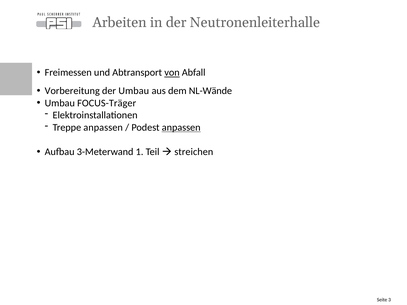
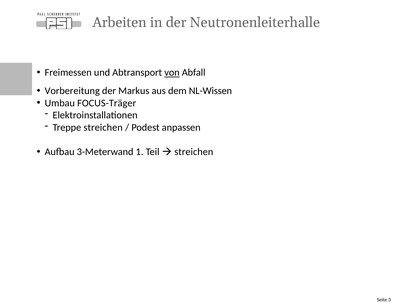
der Umbau: Umbau -> Markus
NL-Wände: NL-Wände -> NL-Wissen
Treppe anpassen: anpassen -> streichen
anpassen at (181, 128) underline: present -> none
